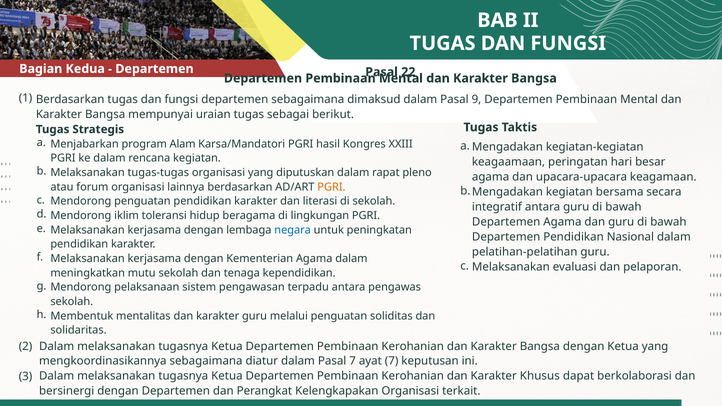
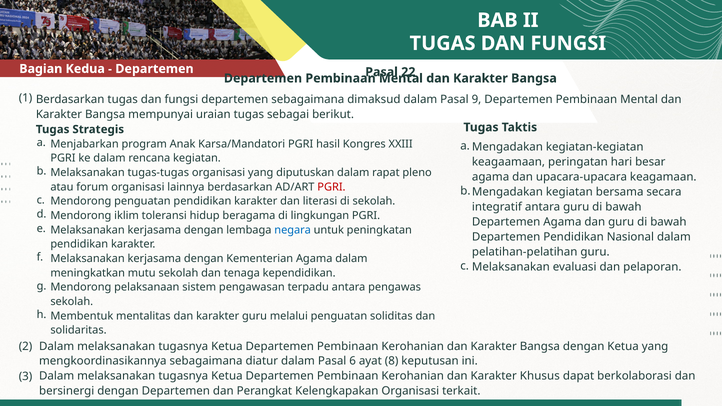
Alam: Alam -> Anak
PGRI at (331, 187) colour: orange -> red
Pasal 7: 7 -> 6
ayat 7: 7 -> 8
